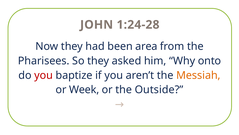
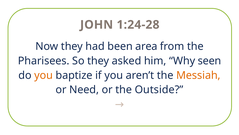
onto: onto -> seen
you at (44, 75) colour: red -> orange
Week: Week -> Need
